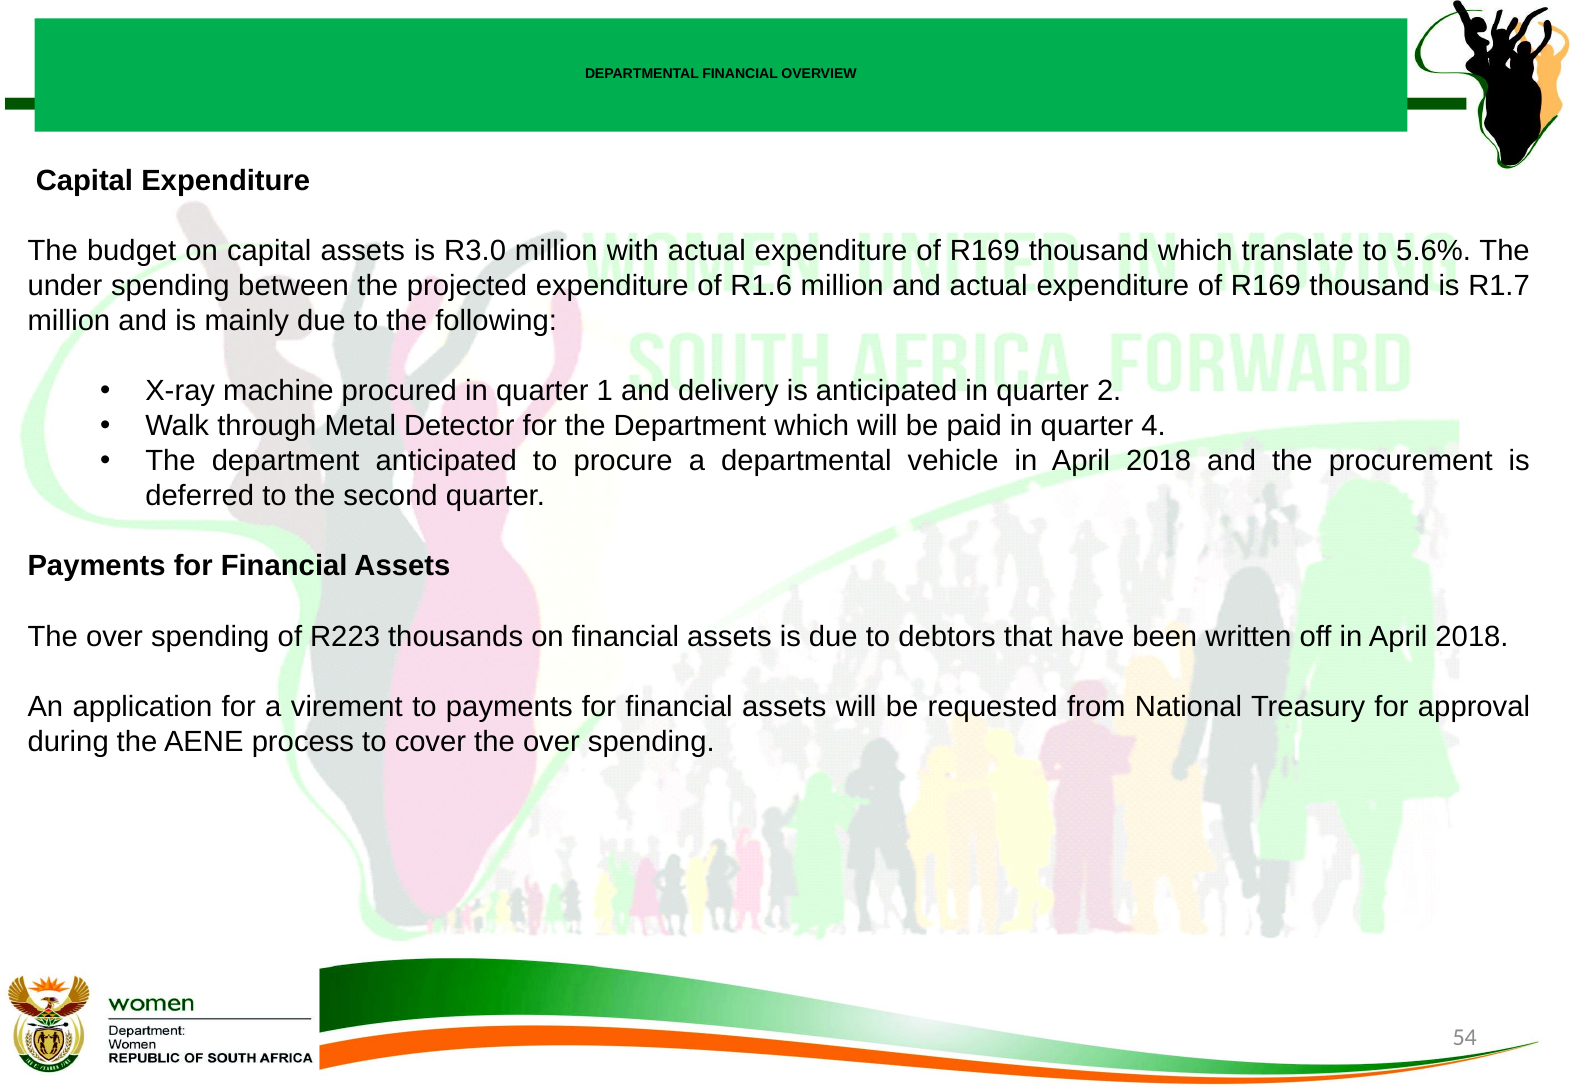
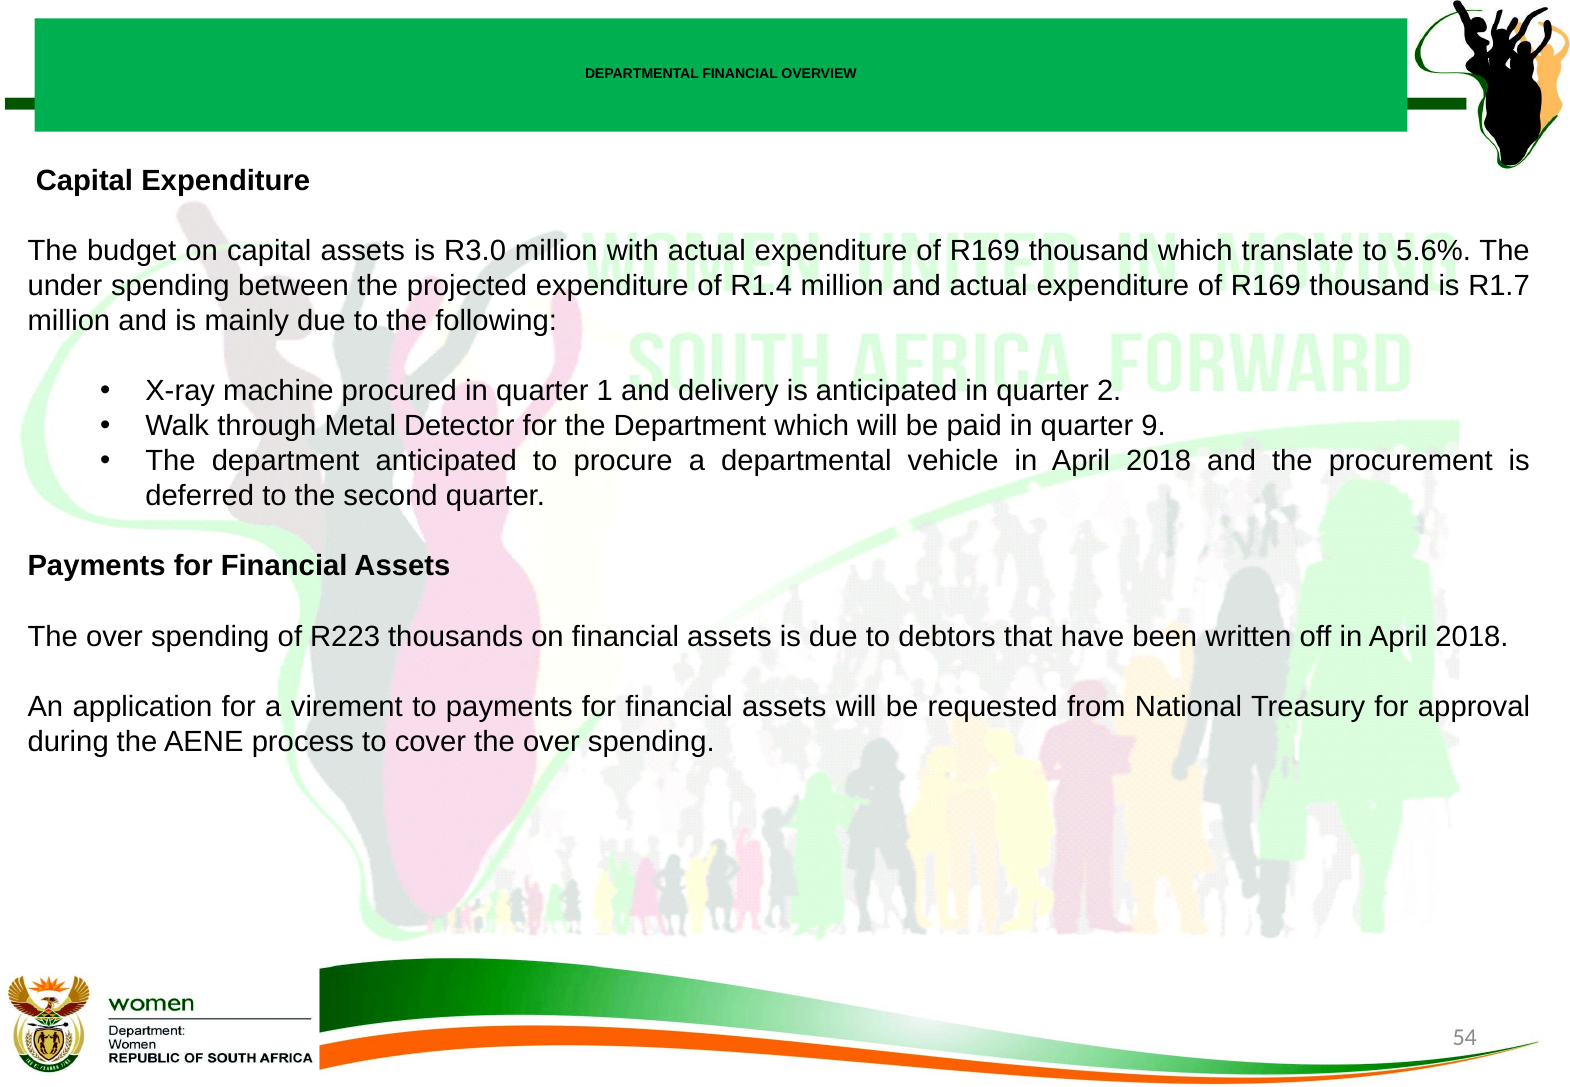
R1.6: R1.6 -> R1.4
4: 4 -> 9
